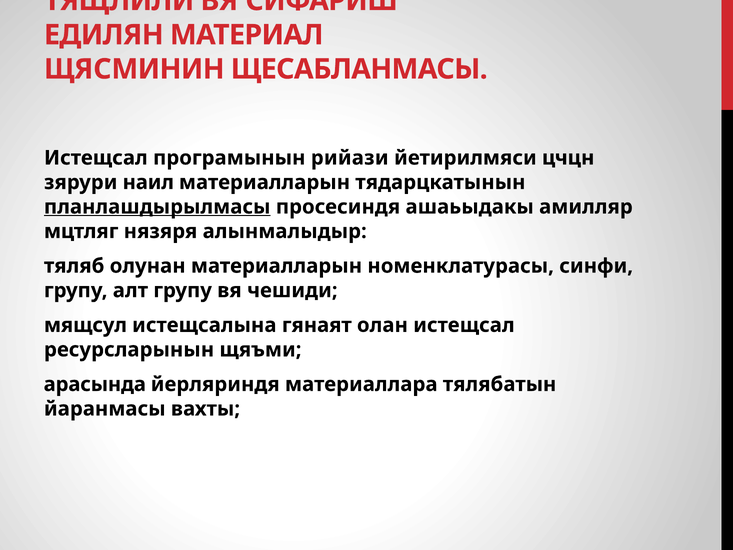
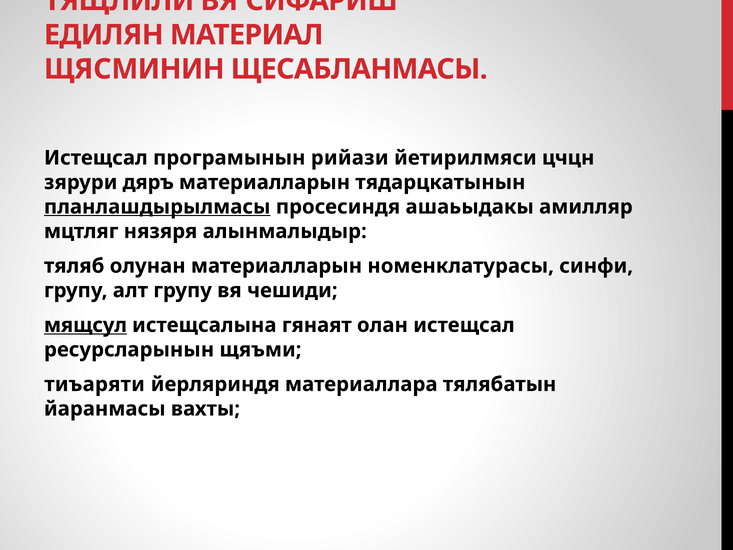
наил: наил -> дяръ
мящсул underline: none -> present
арасында: арасында -> тиъаряти
